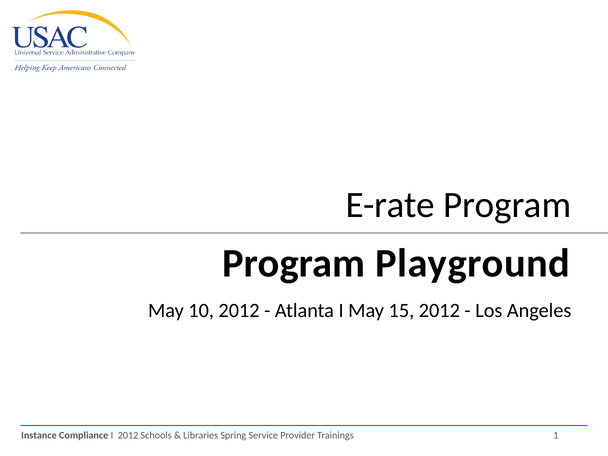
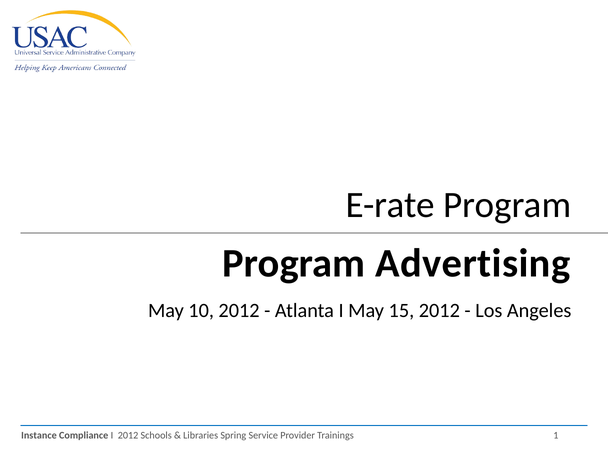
Playground: Playground -> Advertising
